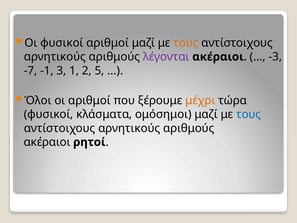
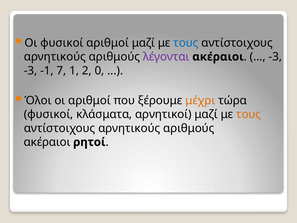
τους at (186, 43) colour: orange -> blue
-7 at (31, 71): -7 -> -3
3: 3 -> 7
5: 5 -> 0
ομόσημοι: ομόσημοι -> αρνητικοί
τους at (249, 114) colour: blue -> orange
